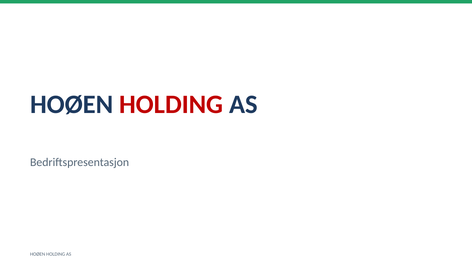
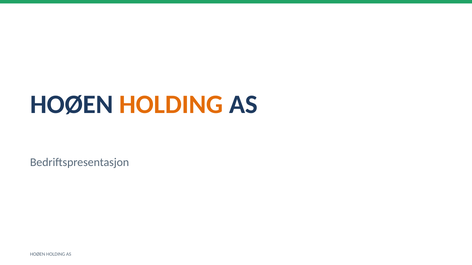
HOLDING at (171, 105) colour: red -> orange
